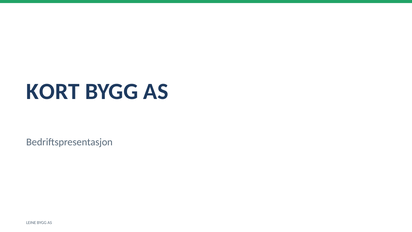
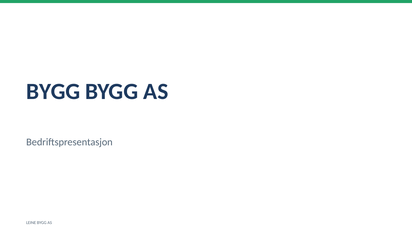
KORT at (53, 91): KORT -> BYGG
